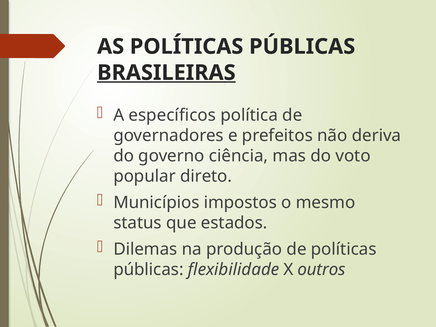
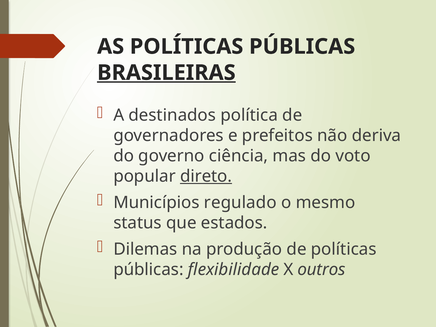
específicos: específicos -> destinados
direto underline: none -> present
impostos: impostos -> regulado
